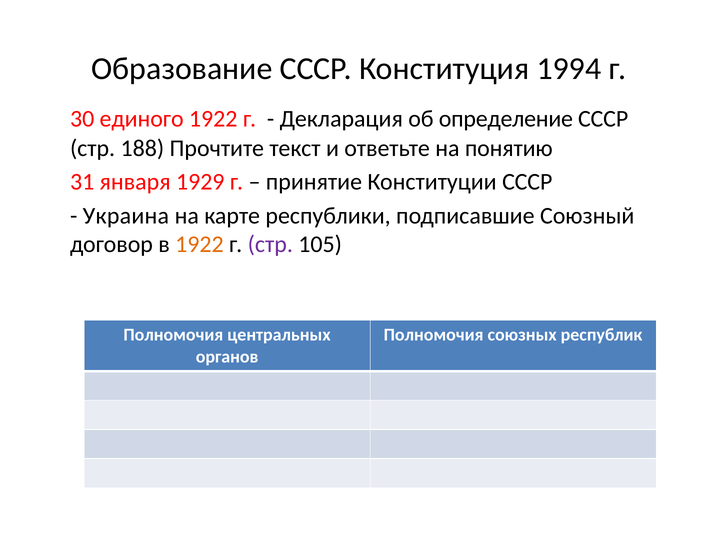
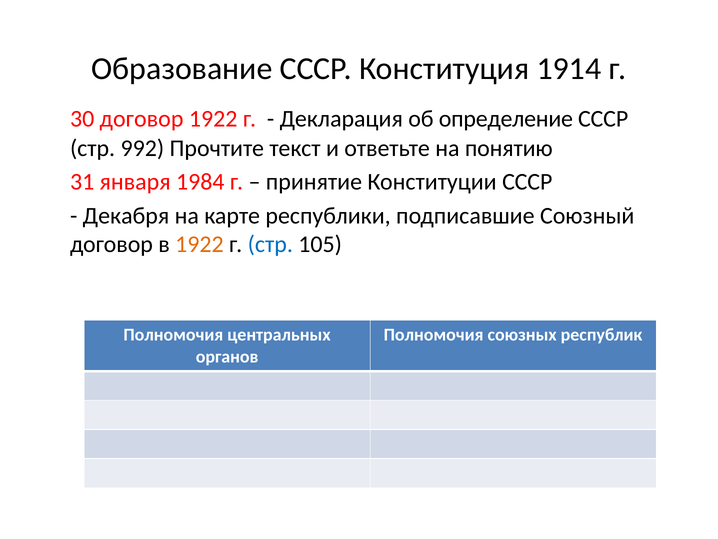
1994: 1994 -> 1914
30 единого: единого -> договор
188: 188 -> 992
1929: 1929 -> 1984
Украина: Украина -> Декабря
стр at (270, 244) colour: purple -> blue
